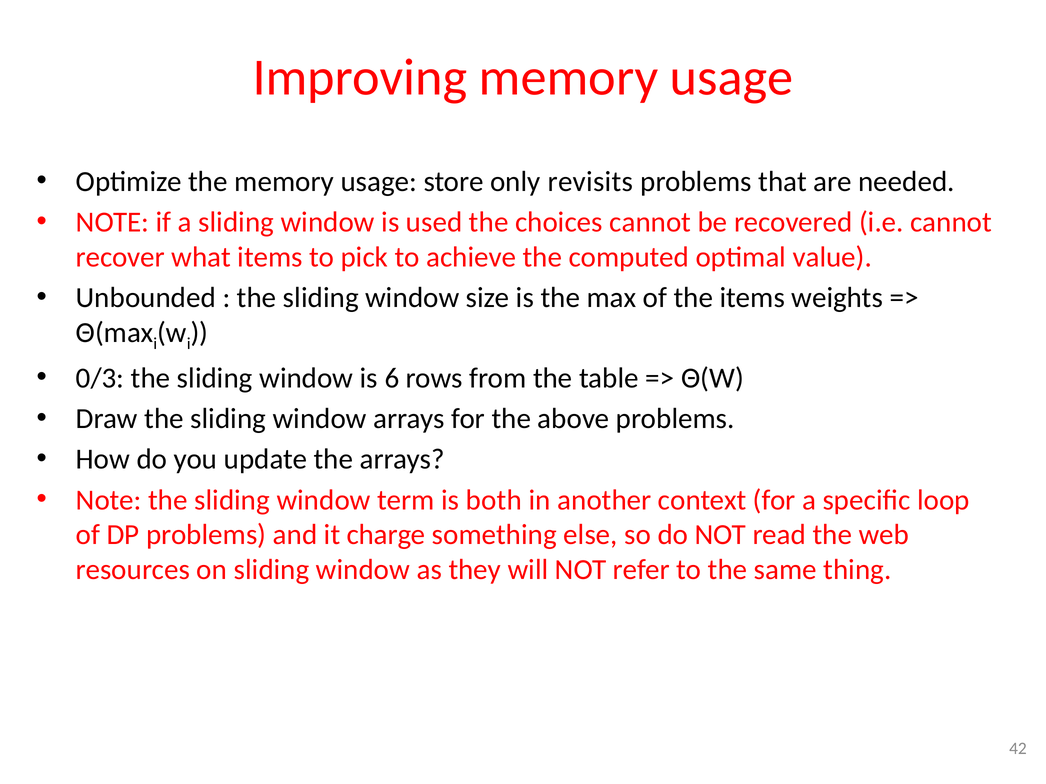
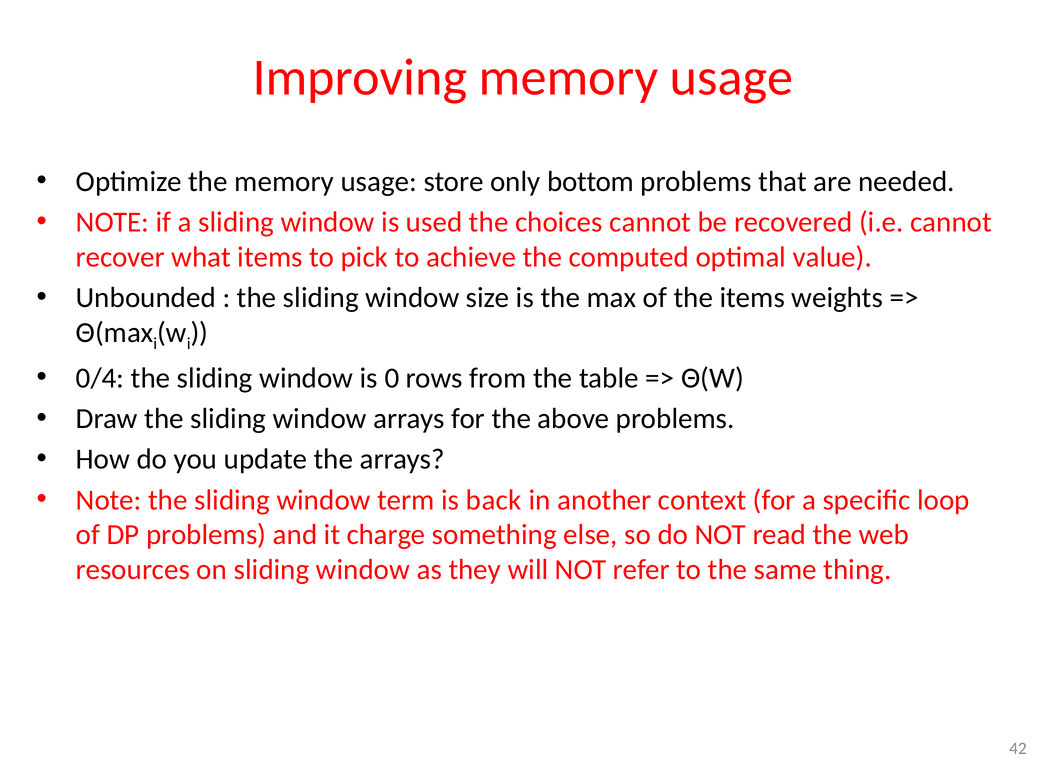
revisits: revisits -> bottom
0/3: 0/3 -> 0/4
6: 6 -> 0
both: both -> back
